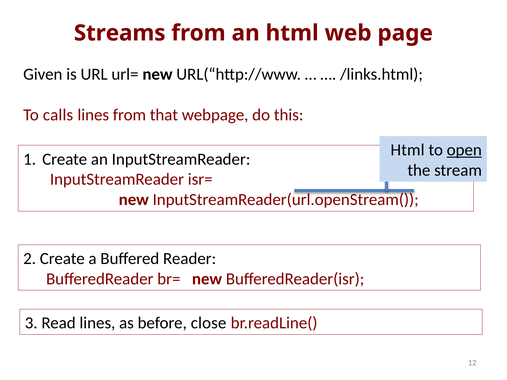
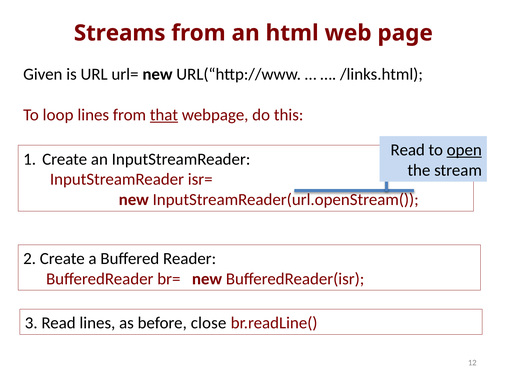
calls: calls -> loop
that underline: none -> present
Html at (408, 150): Html -> Read
